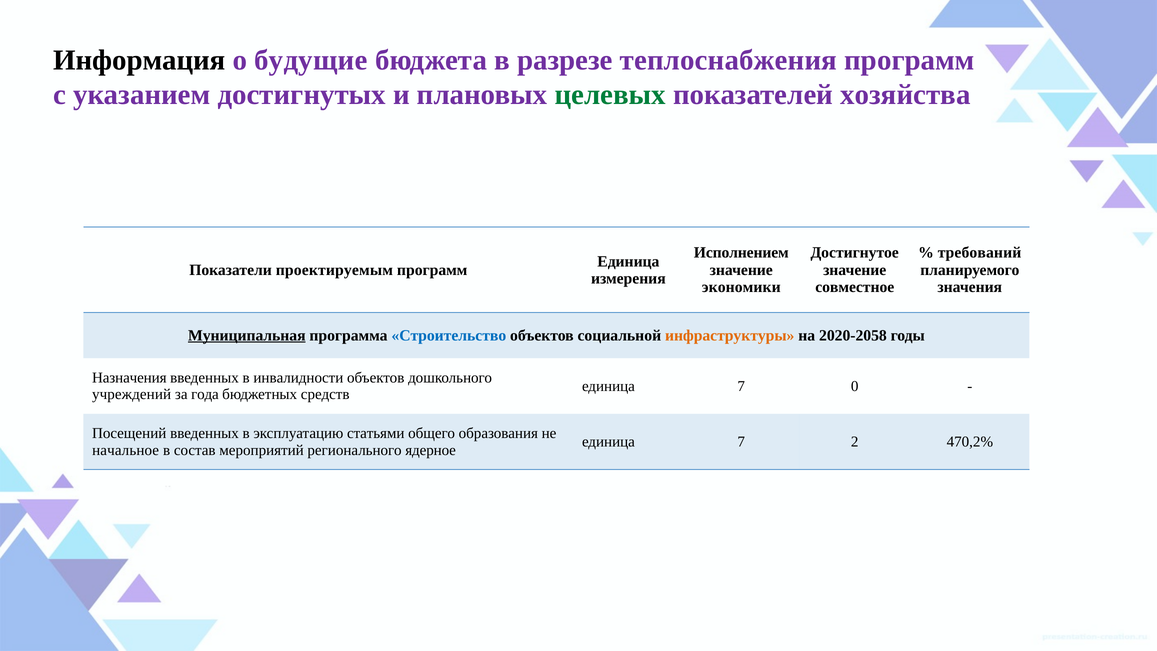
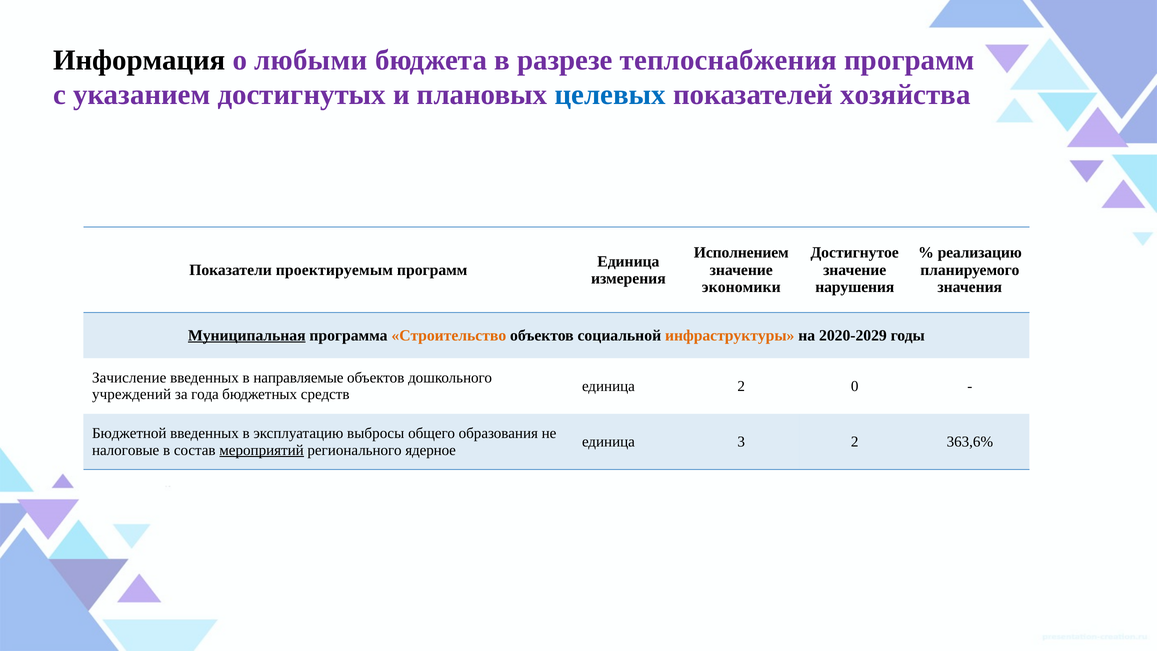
будущие: будущие -> любыми
целевых colour: green -> blue
требований: требований -> реализацию
совместное: совместное -> нарушения
Строительство colour: blue -> orange
2020-2058: 2020-2058 -> 2020-2029
Назначения: Назначения -> Зачисление
инвалидности: инвалидности -> направляемые
7 at (741, 386): 7 -> 2
Посещений: Посещений -> Бюджетной
статьями: статьями -> выбросы
7 at (741, 442): 7 -> 3
470,2%: 470,2% -> 363,6%
начальное: начальное -> налоговые
мероприятий underline: none -> present
